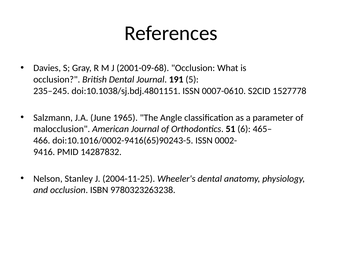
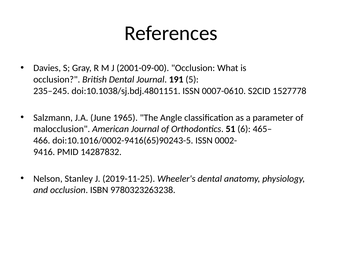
2001-09-68: 2001-09-68 -> 2001-09-00
2004-11-25: 2004-11-25 -> 2019-11-25
